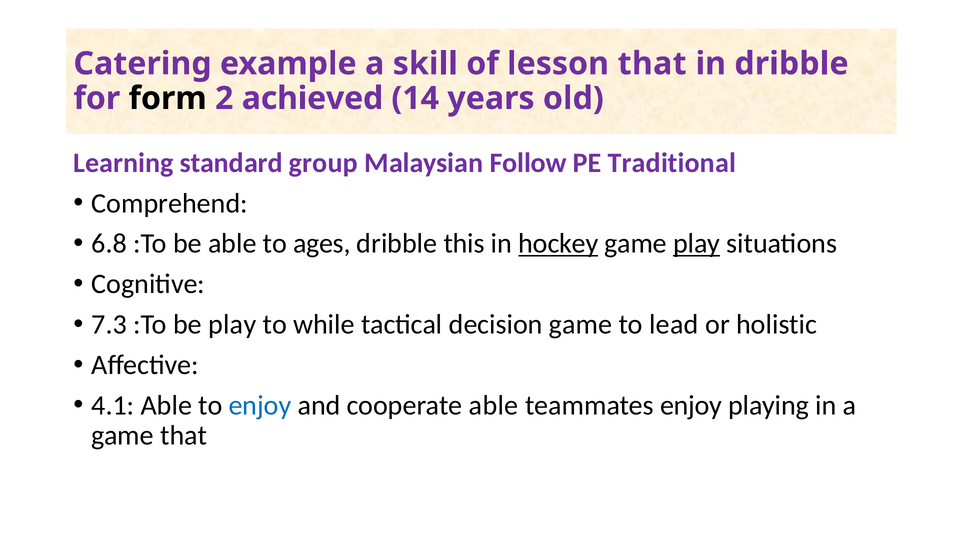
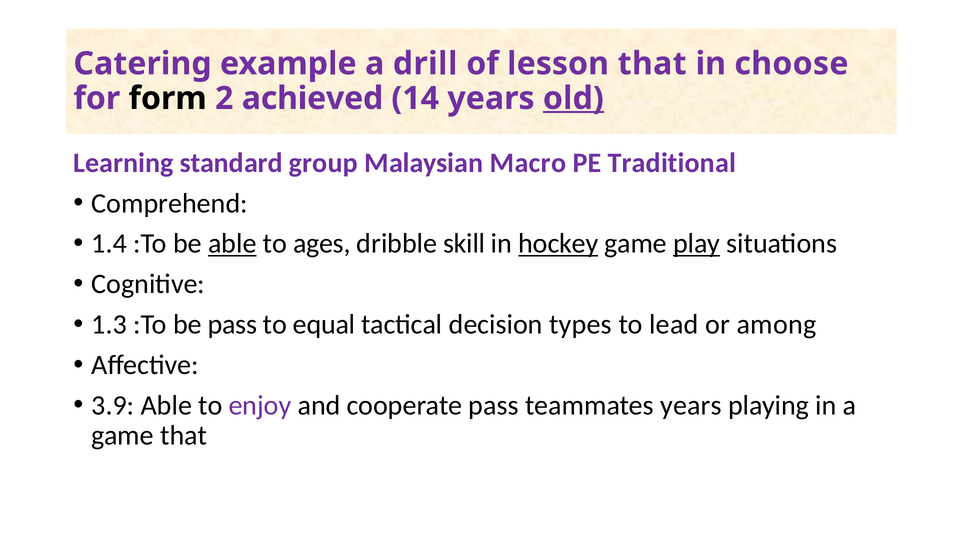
skill: skill -> drill
in dribble: dribble -> choose
old underline: none -> present
Follow: Follow -> Macro
6.8: 6.8 -> 1.4
able at (232, 244) underline: none -> present
this: this -> skill
7.3: 7.3 -> 1.3
be play: play -> pass
while: while -> equal
decision game: game -> types
holistic: holistic -> among
4.1: 4.1 -> 3.9
enjoy at (260, 405) colour: blue -> purple
cooperate able: able -> pass
teammates enjoy: enjoy -> years
